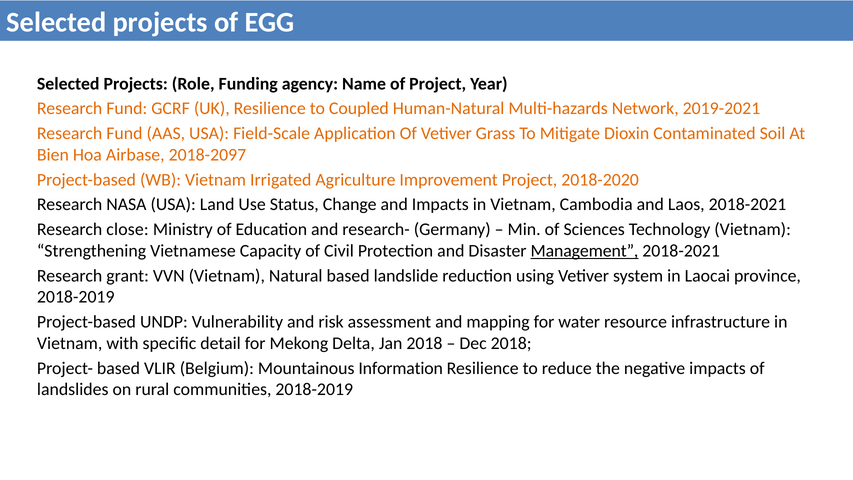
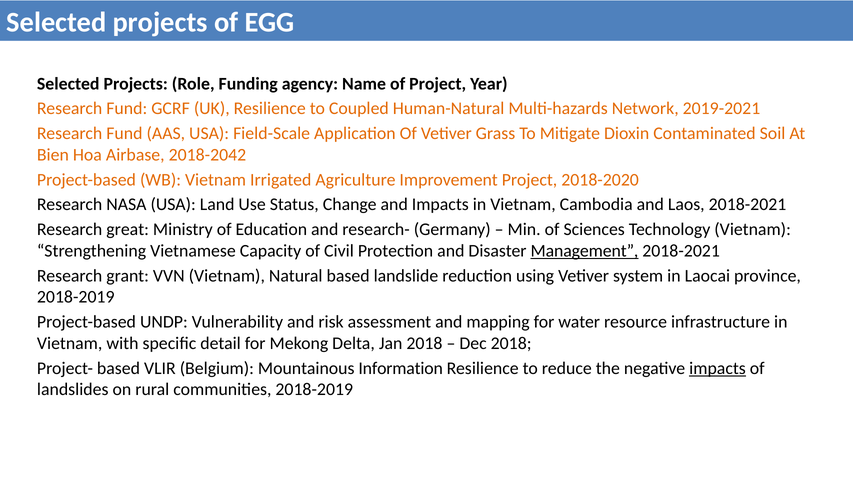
2018-2097: 2018-2097 -> 2018-2042
close: close -> great
impacts at (718, 368) underline: none -> present
